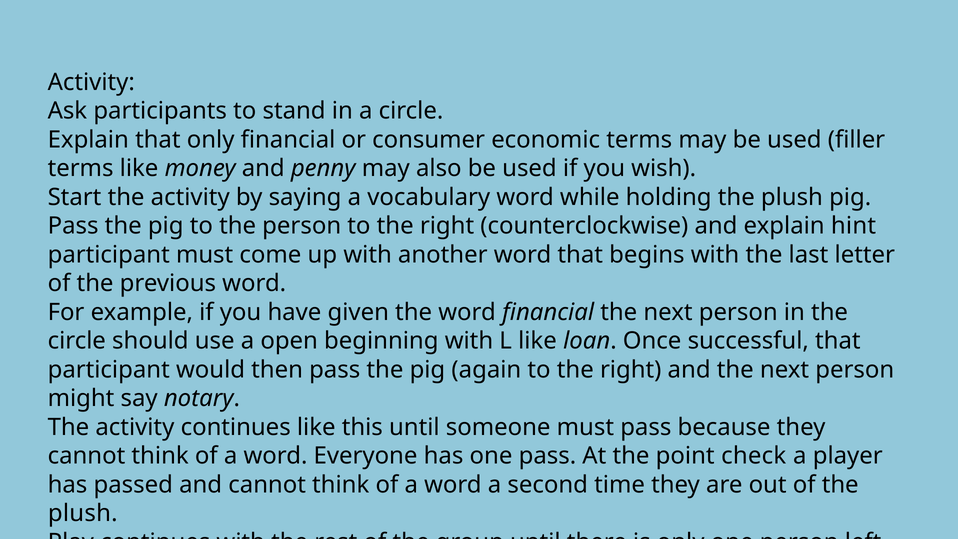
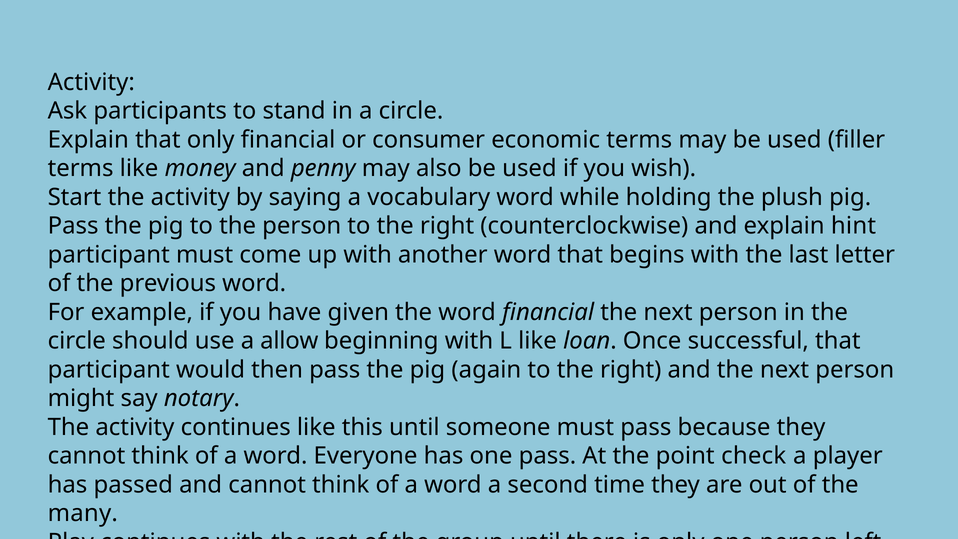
open: open -> allow
plush at (83, 513): plush -> many
